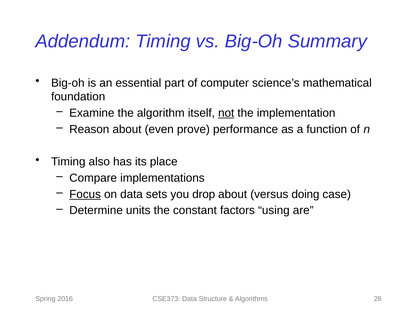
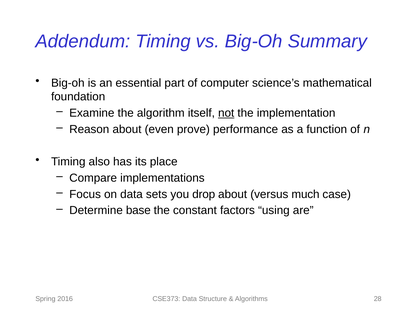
Focus underline: present -> none
doing: doing -> much
units: units -> base
